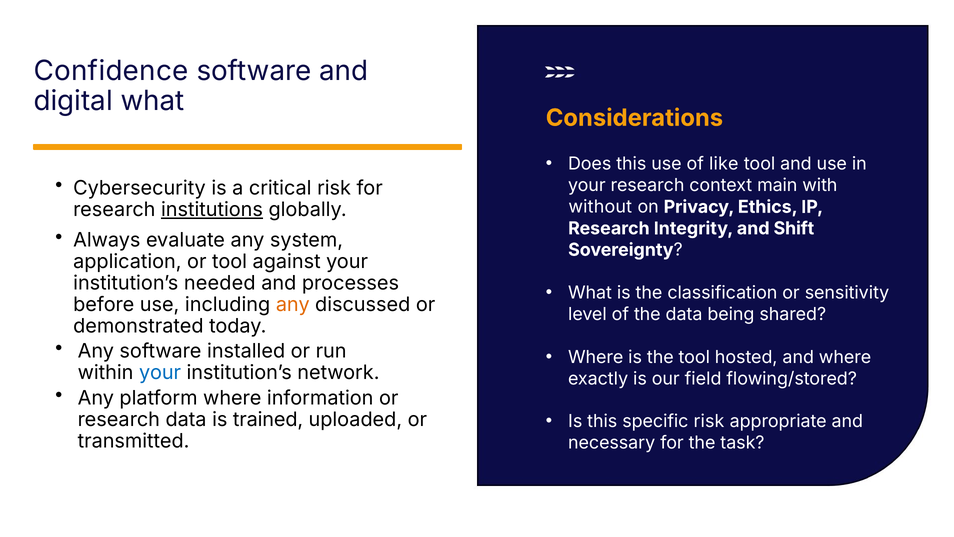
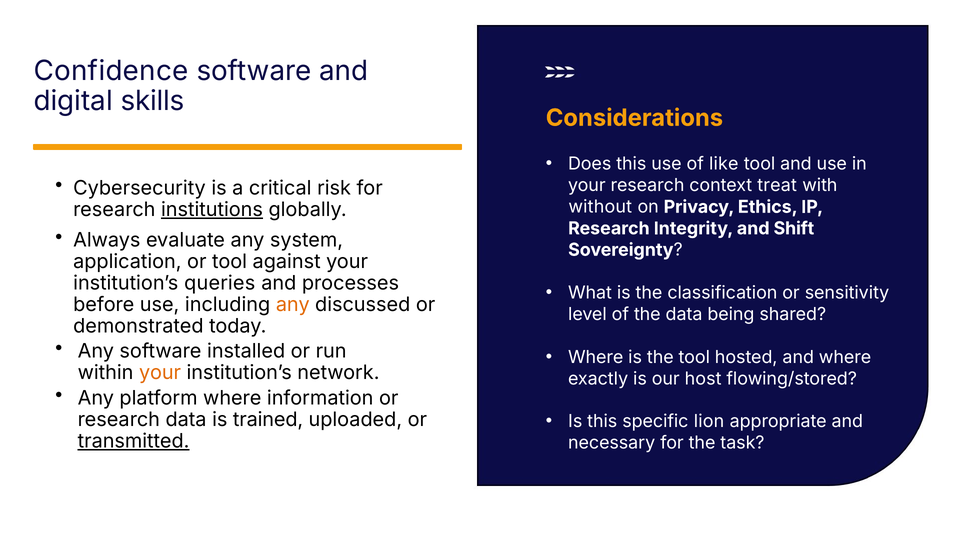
digital what: what -> skills
main: main -> treat
needed: needed -> queries
your at (160, 373) colour: blue -> orange
field: field -> host
specific risk: risk -> lion
transmitted underline: none -> present
